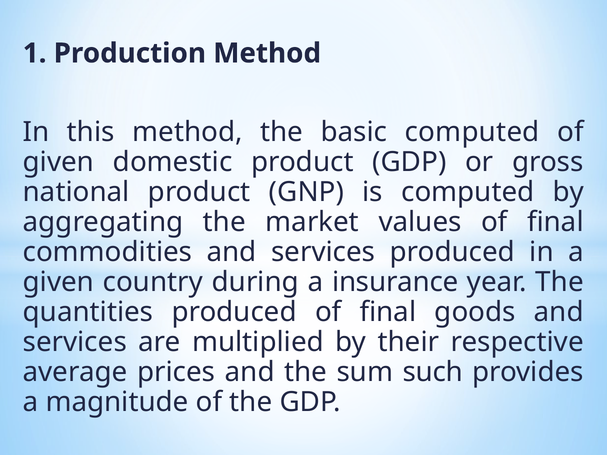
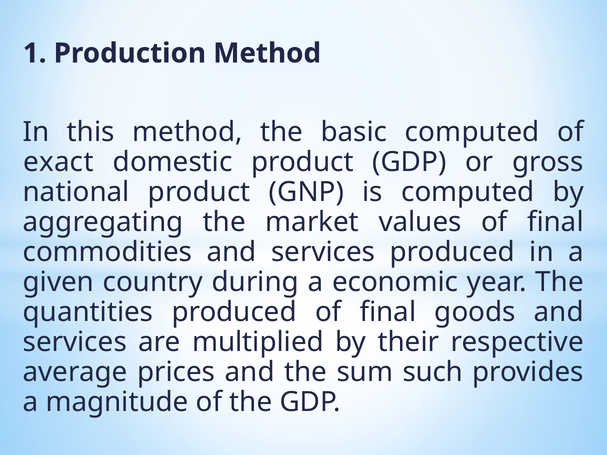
given at (58, 162): given -> exact
insurance: insurance -> economic
